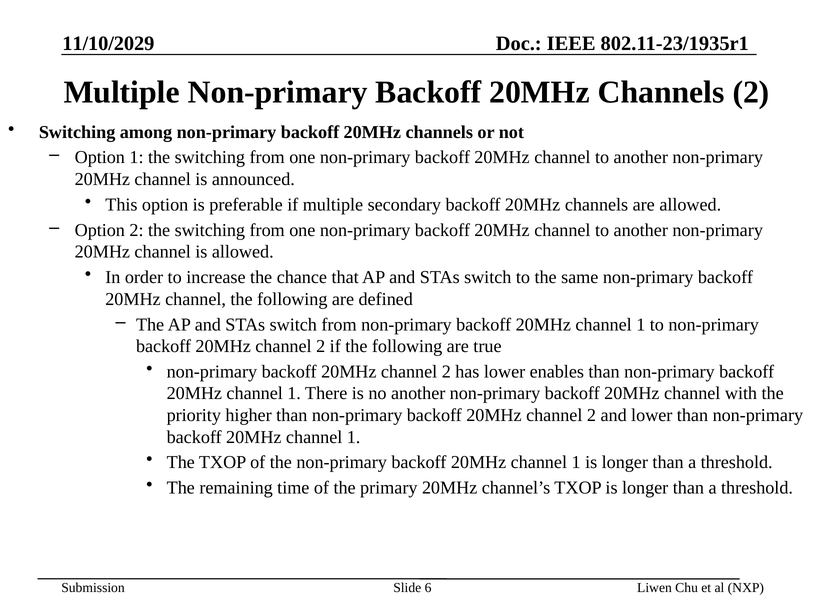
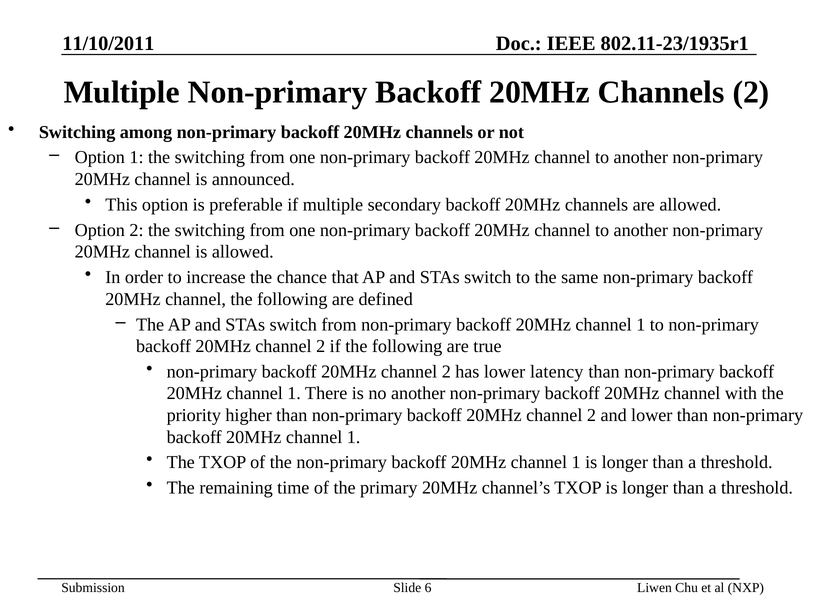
11/10/2029: 11/10/2029 -> 11/10/2011
enables: enables -> latency
